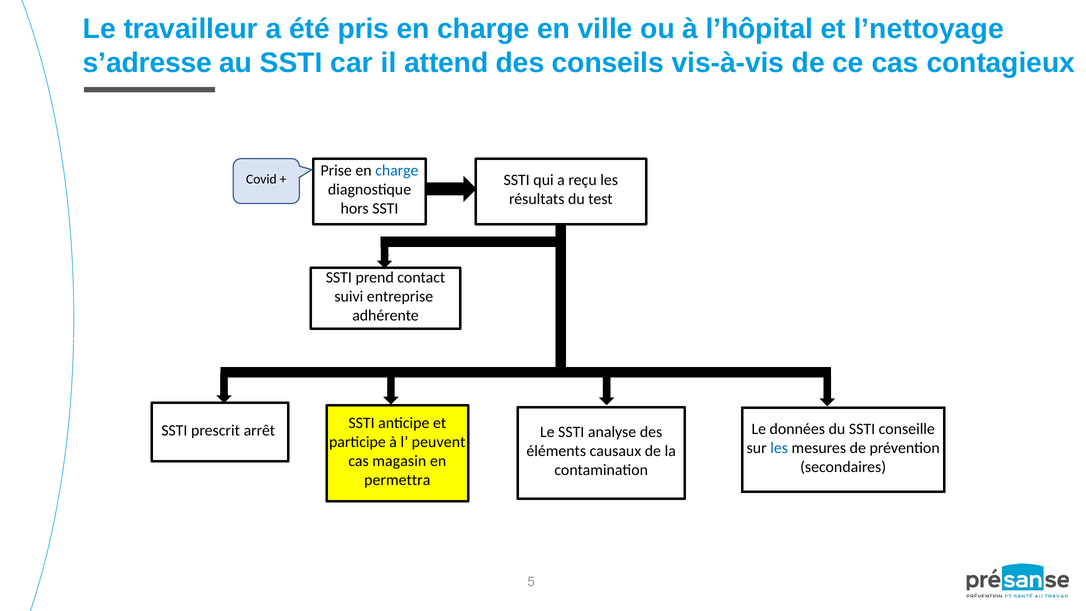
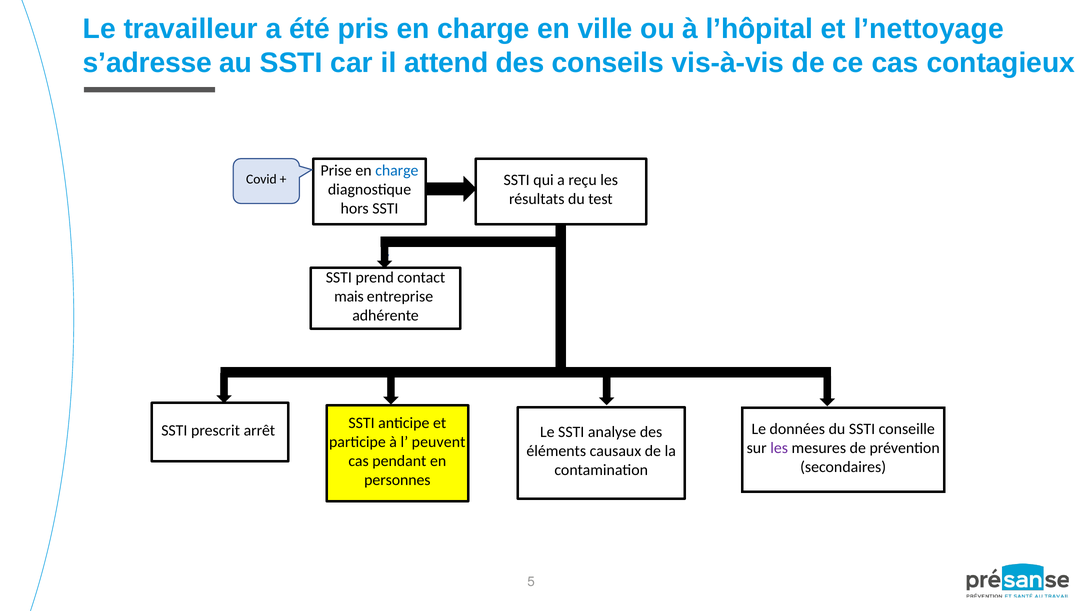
suivi: suivi -> mais
les at (779, 448) colour: blue -> purple
magasin: magasin -> pendant
permettra: permettra -> personnes
